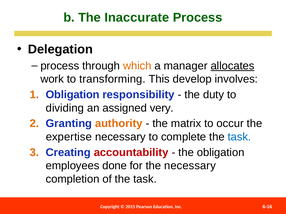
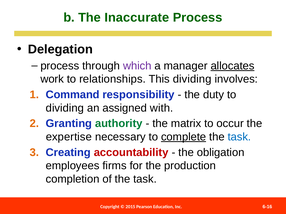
which colour: orange -> purple
transforming: transforming -> relationships
This develop: develop -> dividing
Obligation at (73, 95): Obligation -> Command
very: very -> with
authority colour: orange -> green
complete underline: none -> present
done: done -> firms
the necessary: necessary -> production
